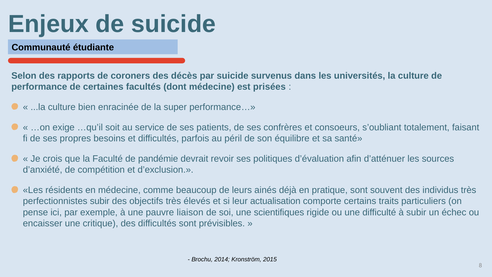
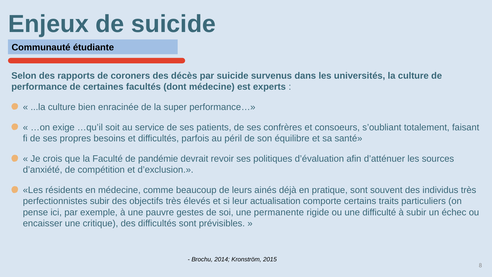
prisées: prisées -> experts
liaison: liaison -> gestes
scientifiques: scientifiques -> permanente
